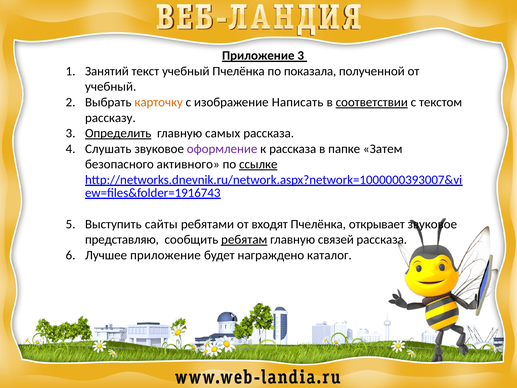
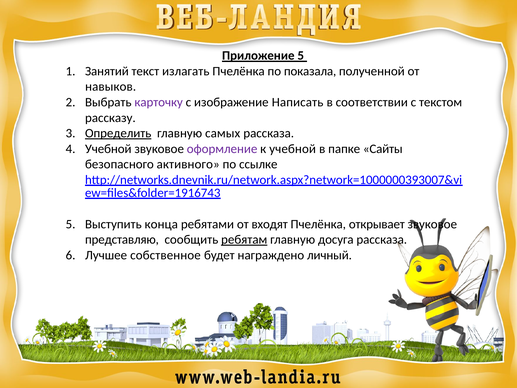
Приложение 3: 3 -> 5
текст учебный: учебный -> излагать
учебный at (111, 87): учебный -> навыков
карточку colour: orange -> purple
соответствии underline: present -> none
Слушать at (108, 149): Слушать -> Учебной
к рассказа: рассказа -> учебной
Затем: Затем -> Сайты
ссылке underline: present -> none
сайты: сайты -> конца
связей: связей -> досуга
Лучшее приложение: приложение -> собственное
каталог: каталог -> личный
